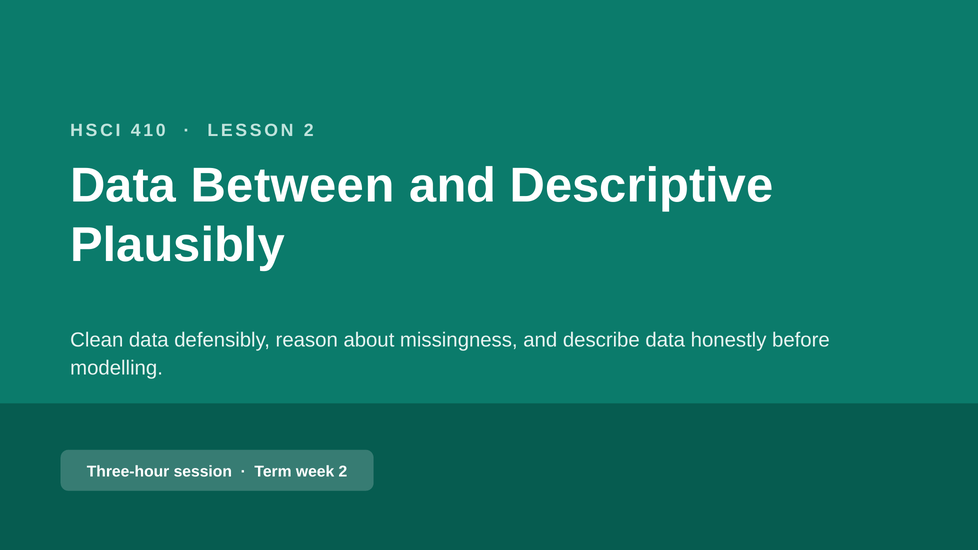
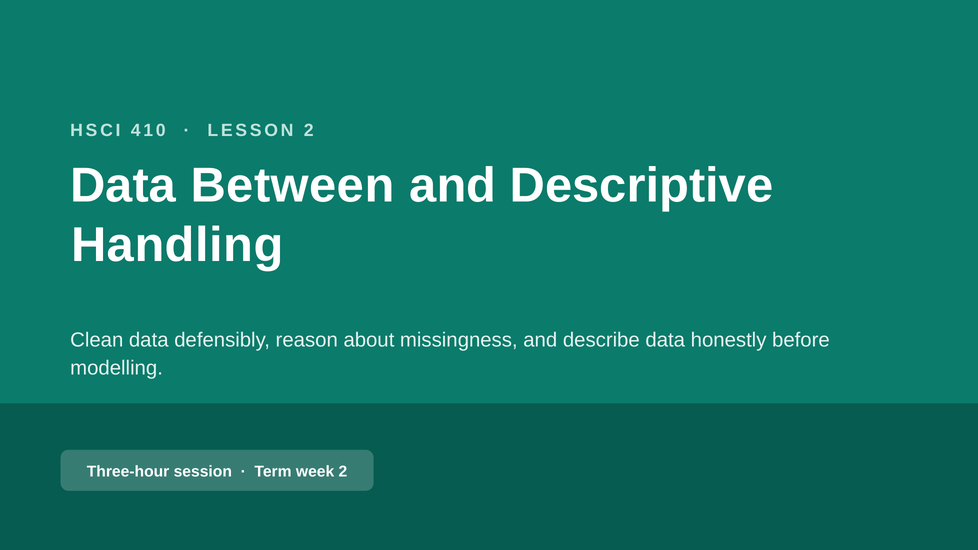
Plausibly: Plausibly -> Handling
